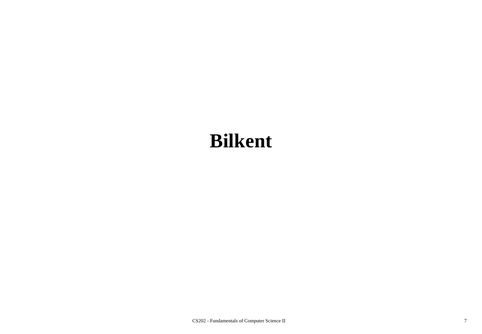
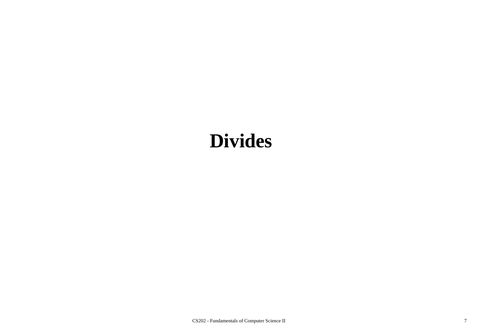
Bilkent: Bilkent -> Divides
